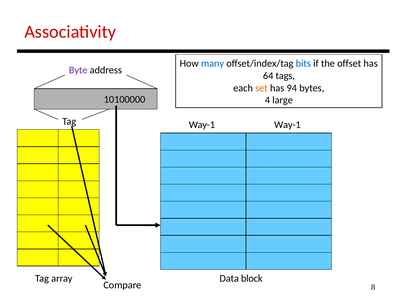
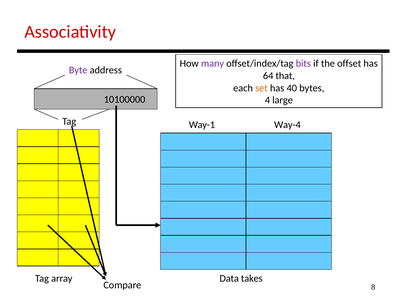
many colour: blue -> purple
bits colour: blue -> purple
tags: tags -> that
94: 94 -> 40
Way-1 Way-1: Way-1 -> Way-4
block: block -> takes
